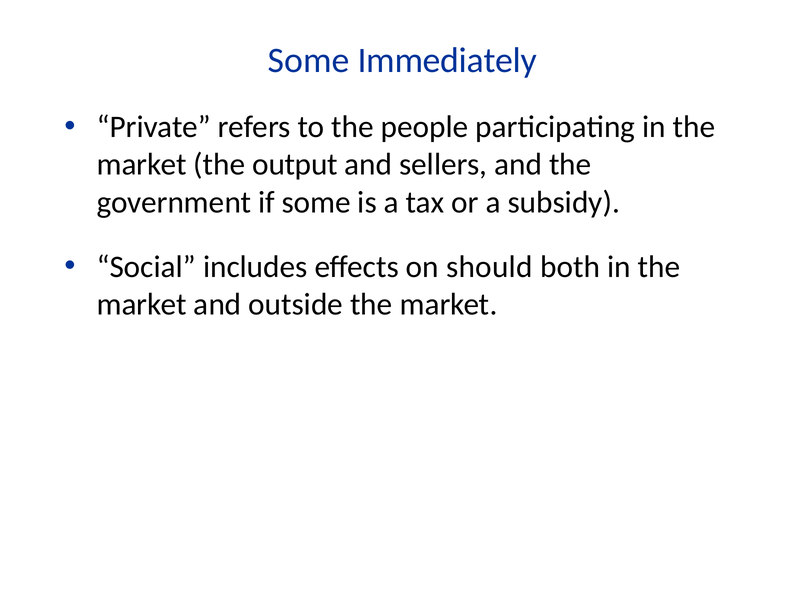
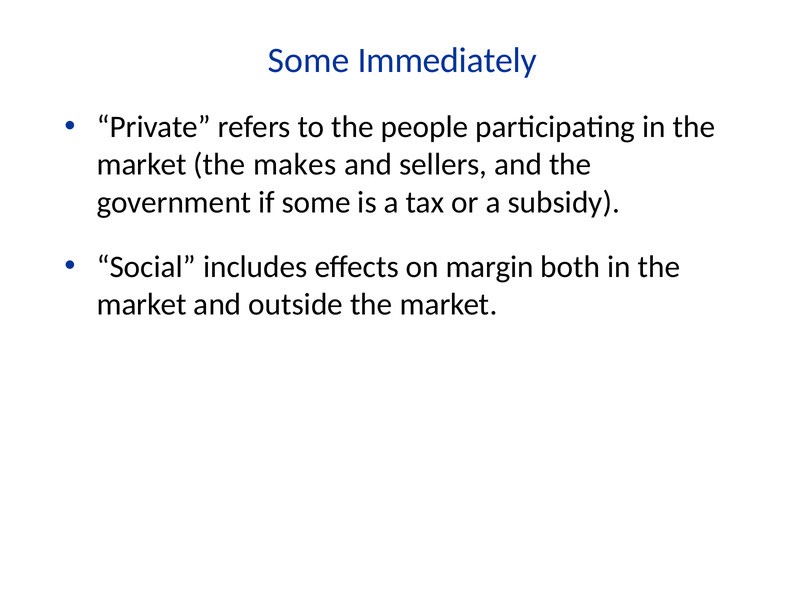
output: output -> makes
should: should -> margin
